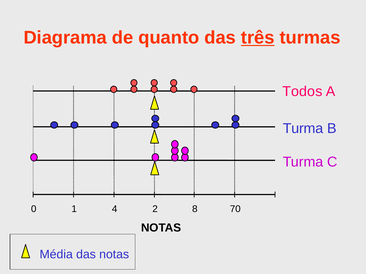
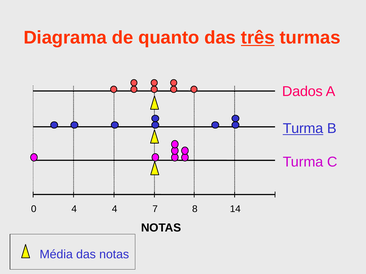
Todos: Todos -> Dados
Turma at (303, 129) underline: none -> present
0 1: 1 -> 4
2: 2 -> 7
70: 70 -> 14
